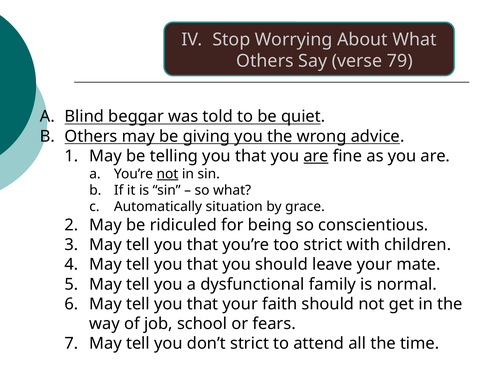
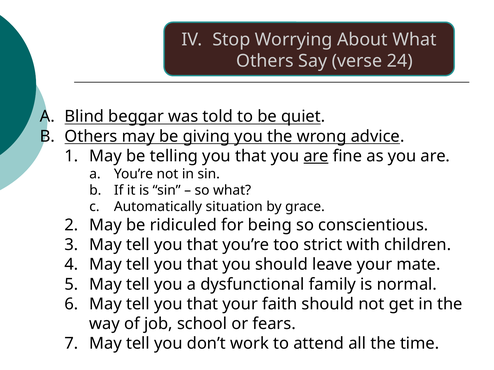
79: 79 -> 24
not at (167, 174) underline: present -> none
don’t strict: strict -> work
